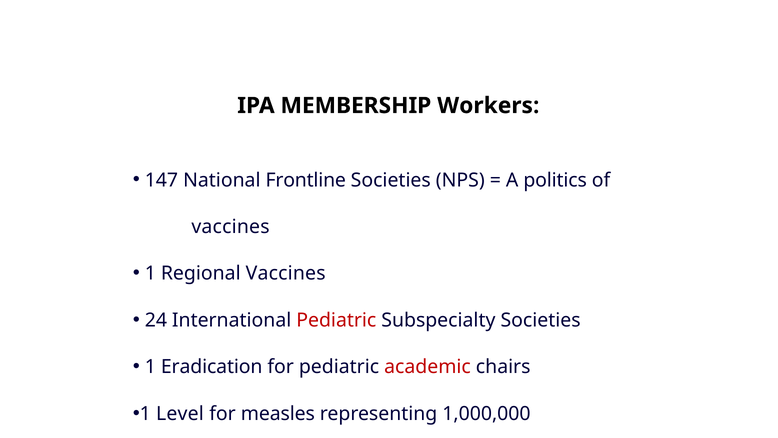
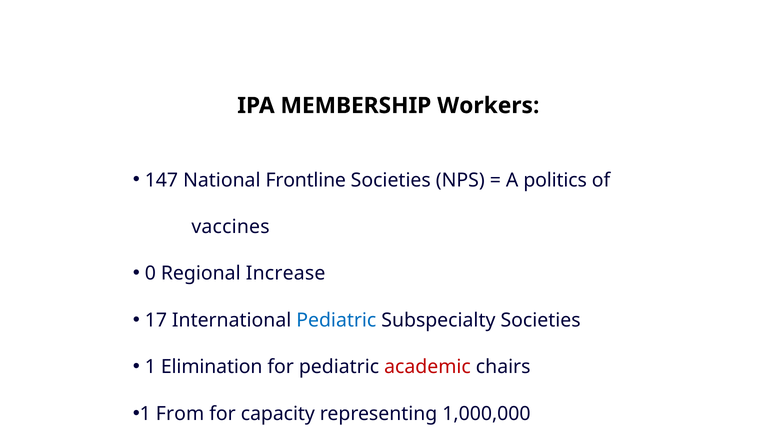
1 at (150, 273): 1 -> 0
Regional Vaccines: Vaccines -> Increase
24: 24 -> 17
Pediatric at (336, 320) colour: red -> blue
Eradication: Eradication -> Elimination
Level: Level -> From
measles: measles -> capacity
